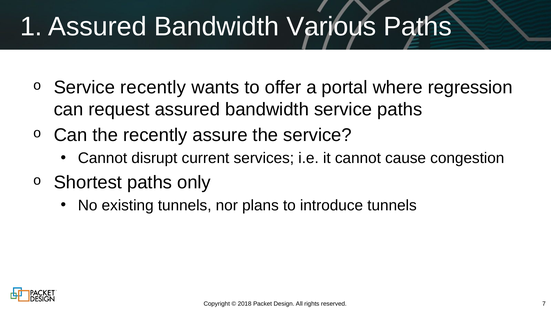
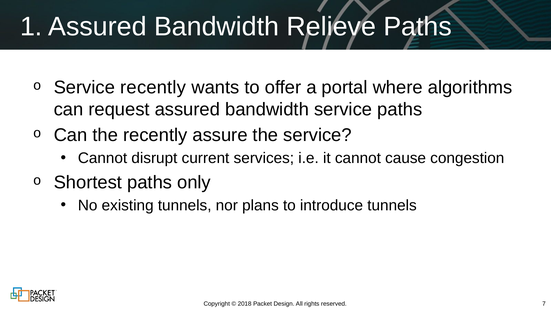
Various: Various -> Relieve
regression: regression -> algorithms
